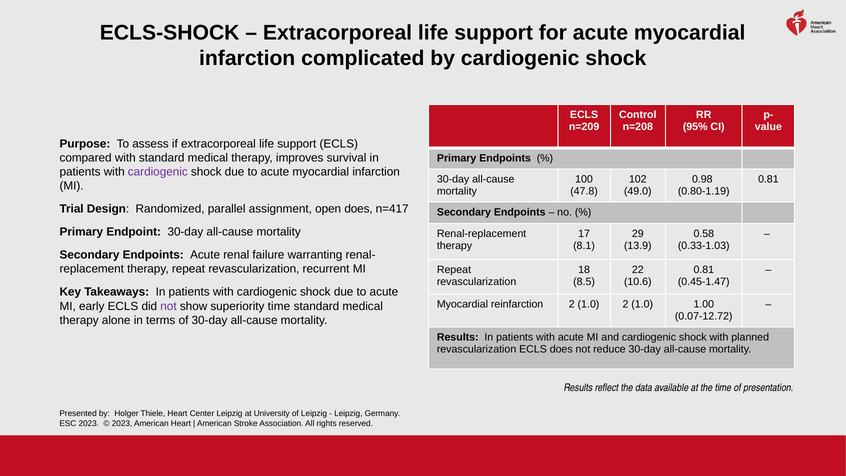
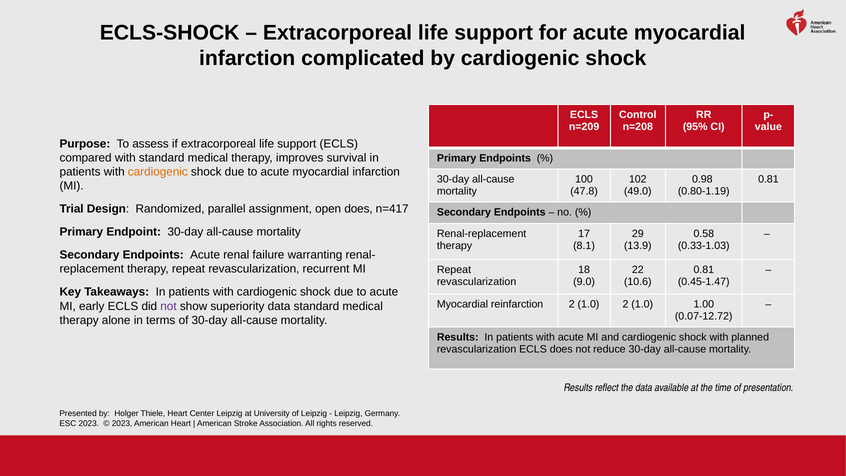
cardiogenic at (158, 172) colour: purple -> orange
8.5: 8.5 -> 9.0
superiority time: time -> data
